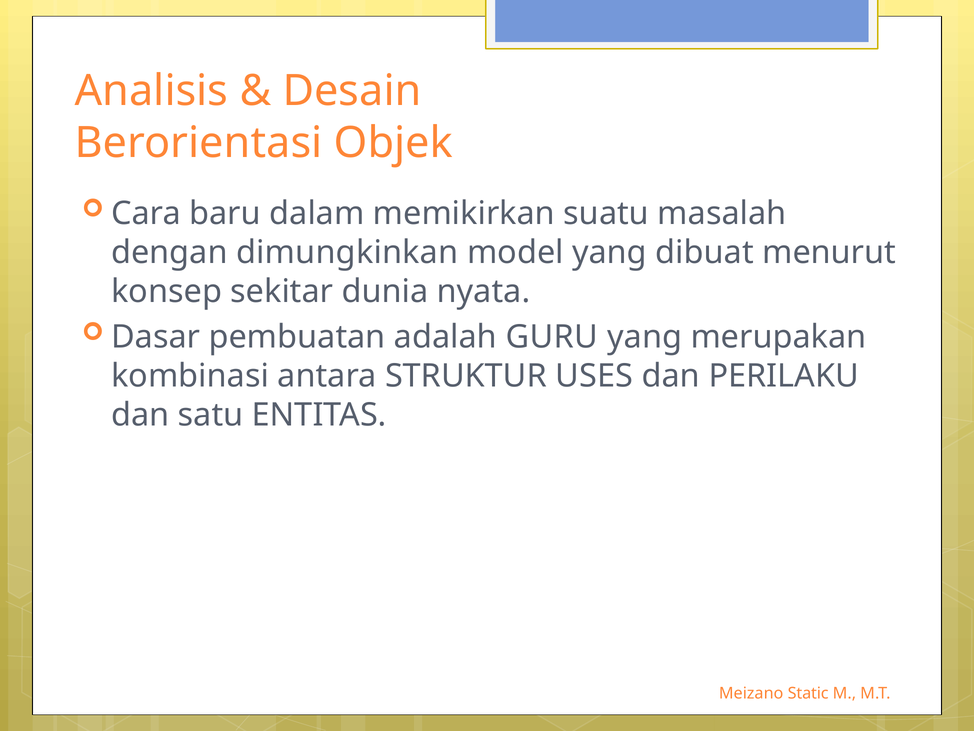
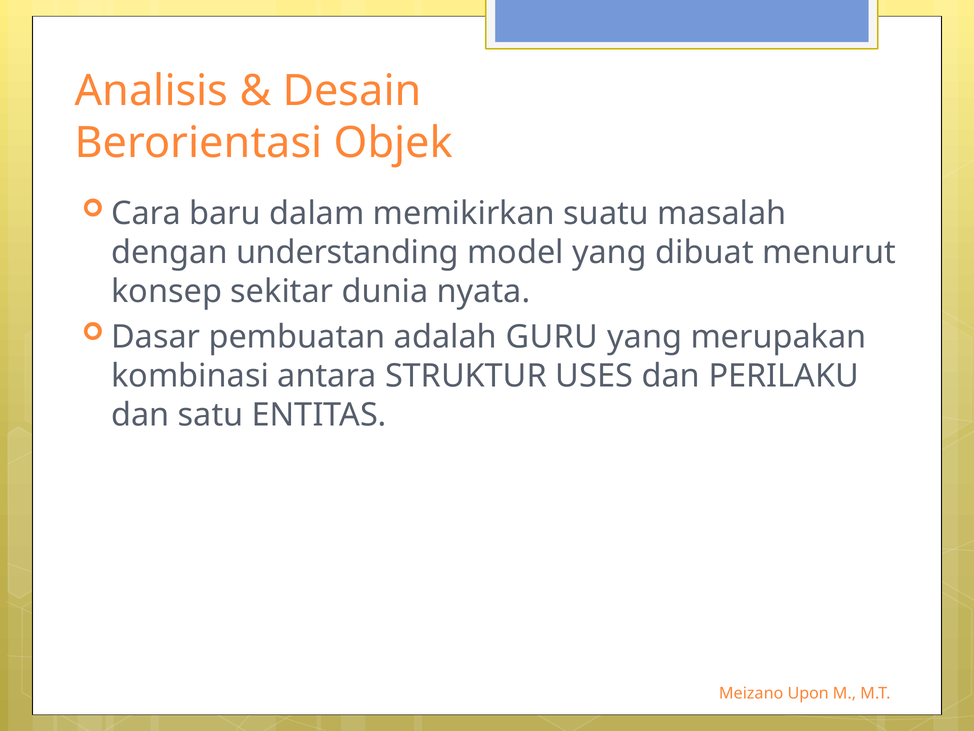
dimungkinkan: dimungkinkan -> understanding
Static: Static -> Upon
